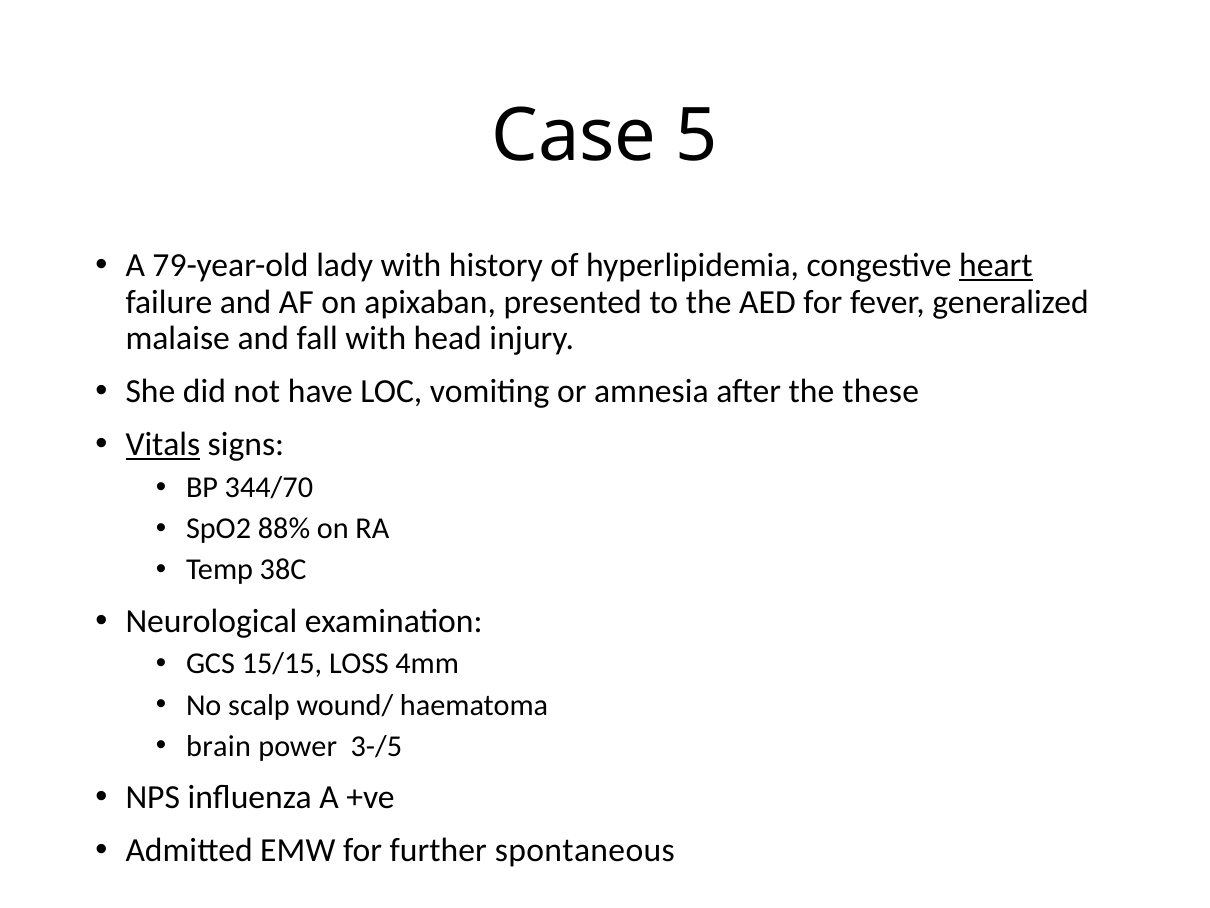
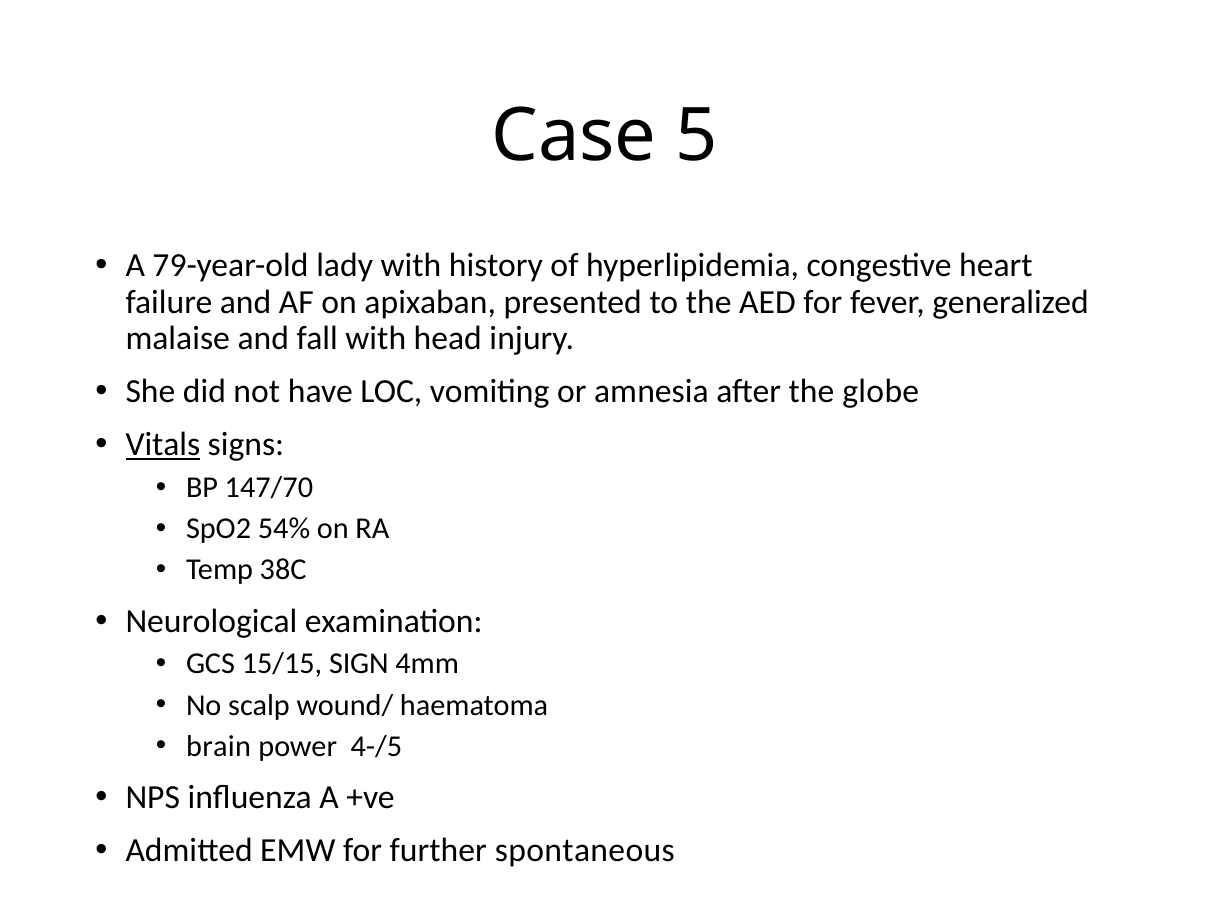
heart underline: present -> none
these: these -> globe
344/70: 344/70 -> 147/70
88%: 88% -> 54%
LOSS: LOSS -> SIGN
3-/5: 3-/5 -> 4-/5
